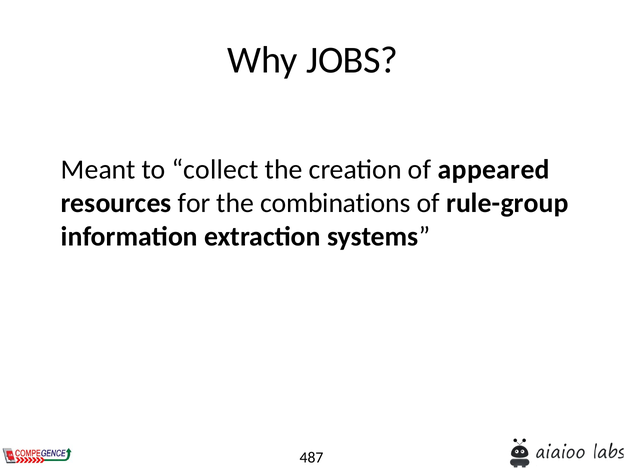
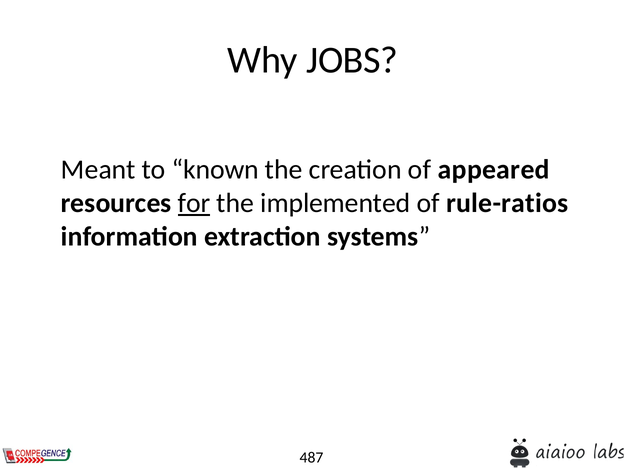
collect: collect -> known
for underline: none -> present
combinations: combinations -> implemented
rule-group: rule-group -> rule-ratios
